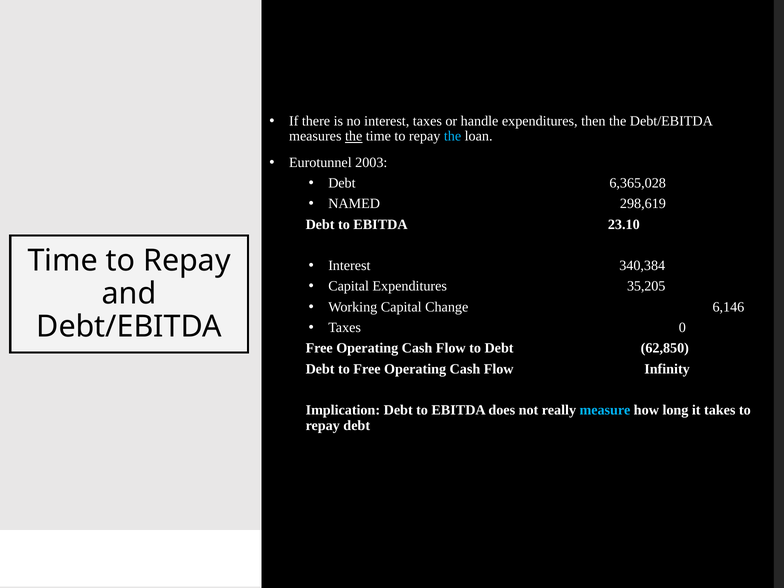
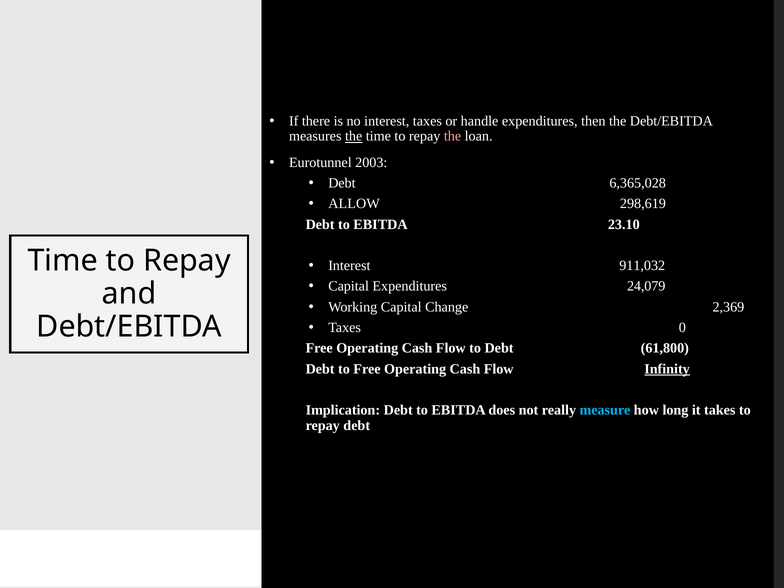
the at (453, 136) colour: light blue -> pink
NAMED: NAMED -> ALLOW
340,384: 340,384 -> 911,032
35,205: 35,205 -> 24,079
6,146: 6,146 -> 2,369
62,850: 62,850 -> 61,800
Infinity underline: none -> present
